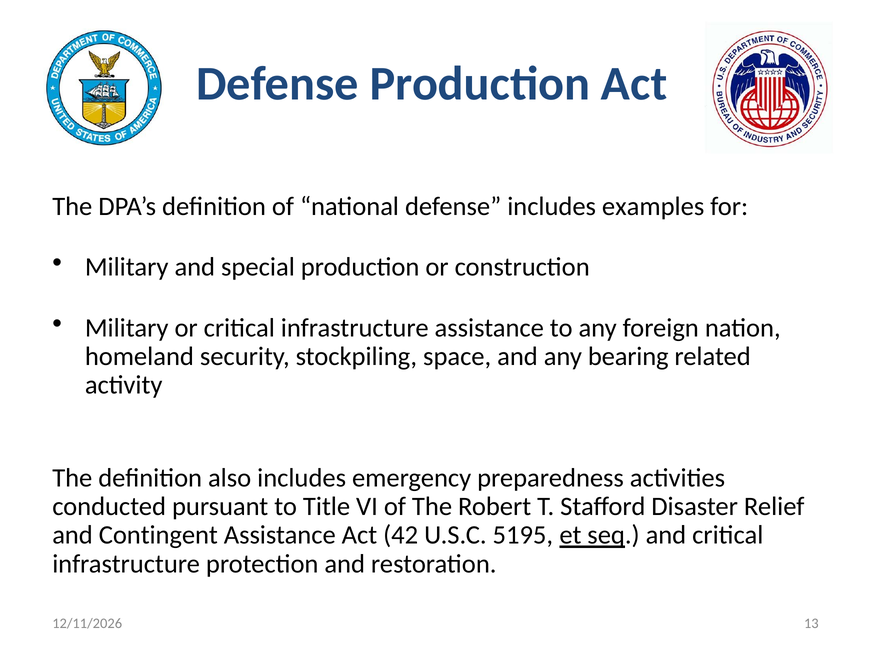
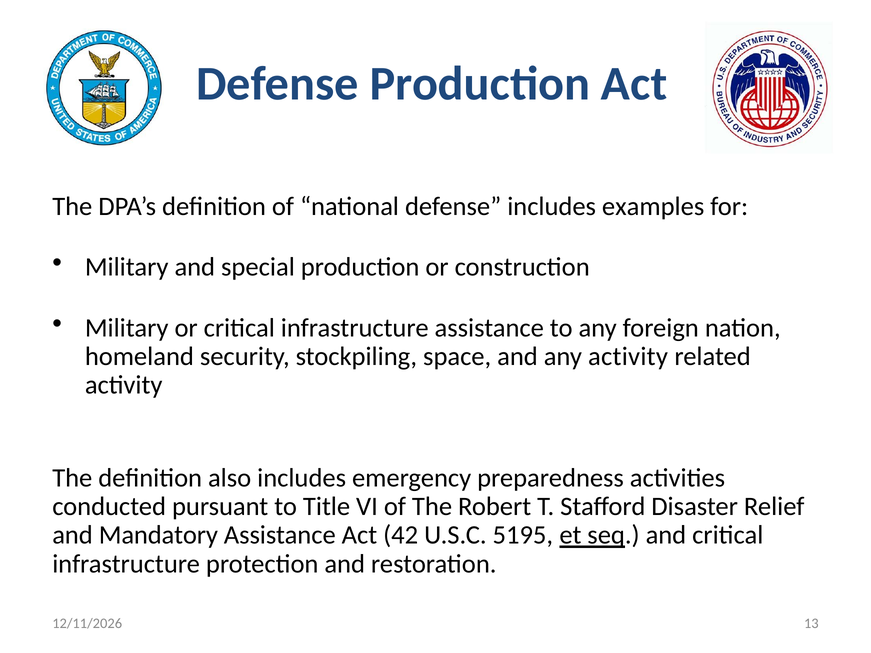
any bearing: bearing -> activity
Contingent: Contingent -> Mandatory
